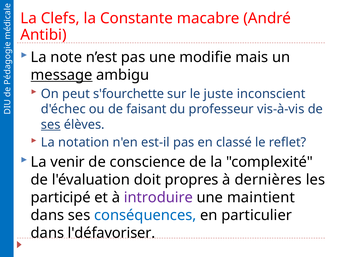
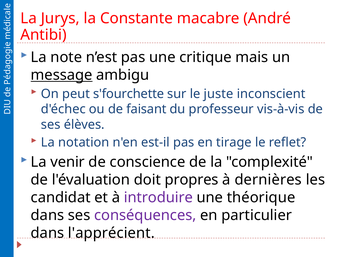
Clefs: Clefs -> Jurys
modifie: modifie -> critique
ses at (51, 124) underline: present -> none
classé: classé -> tirage
participé: participé -> candidat
maintient: maintient -> théorique
conséquences colour: blue -> purple
l'défavoriser: l'défavoriser -> l'apprécient
